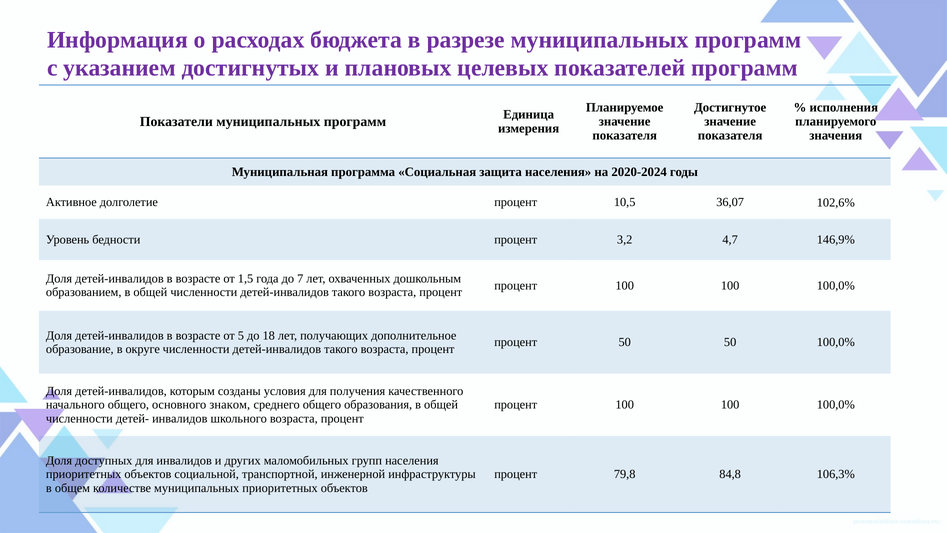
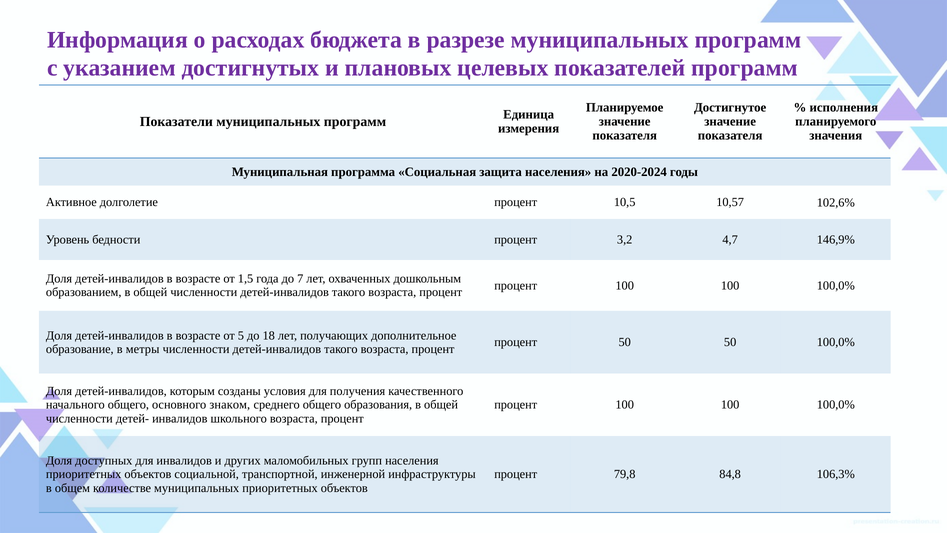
36,07: 36,07 -> 10,57
округе: округе -> метры
